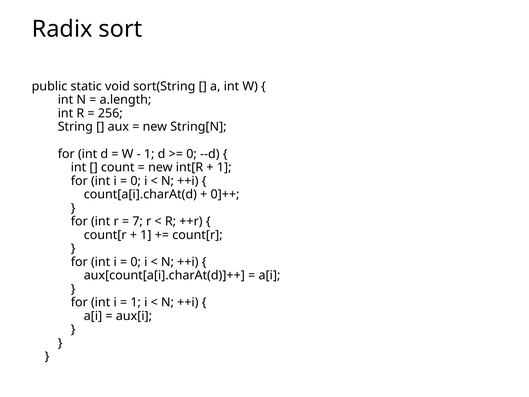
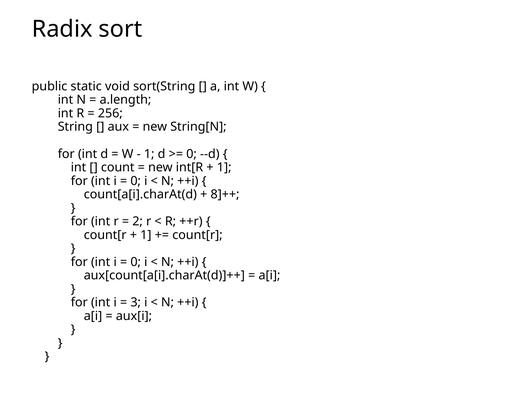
0]++: 0]++ -> 8]++
7: 7 -> 2
1 at (136, 302): 1 -> 3
